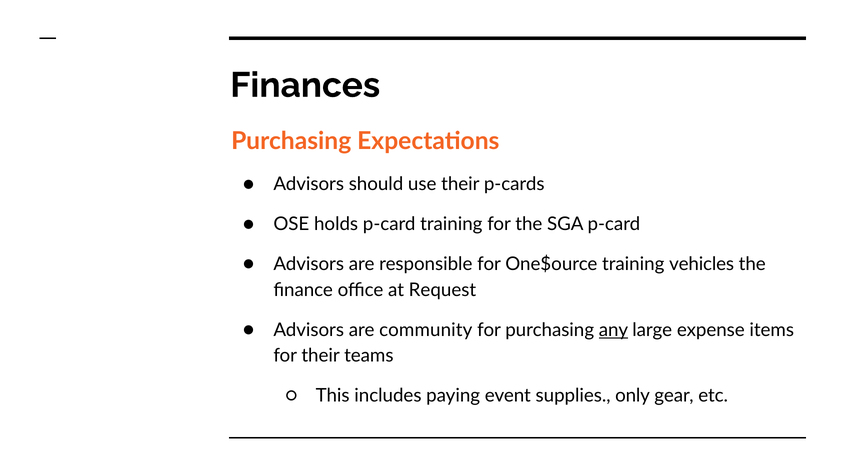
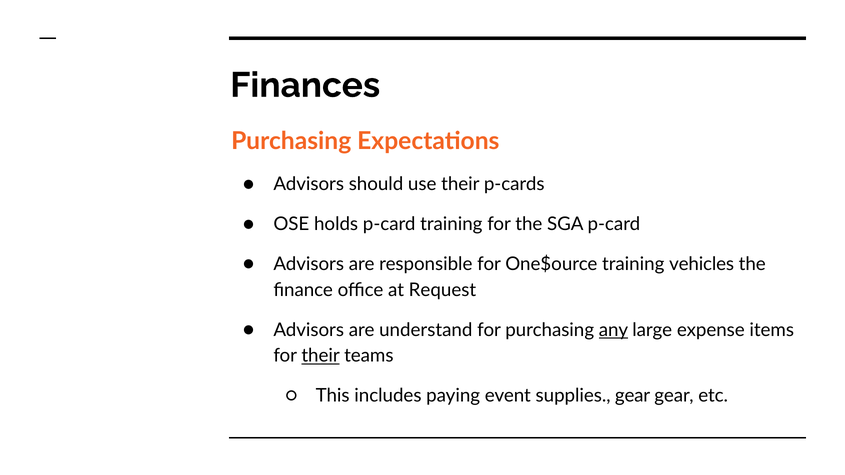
community: community -> understand
their at (321, 356) underline: none -> present
supplies only: only -> gear
